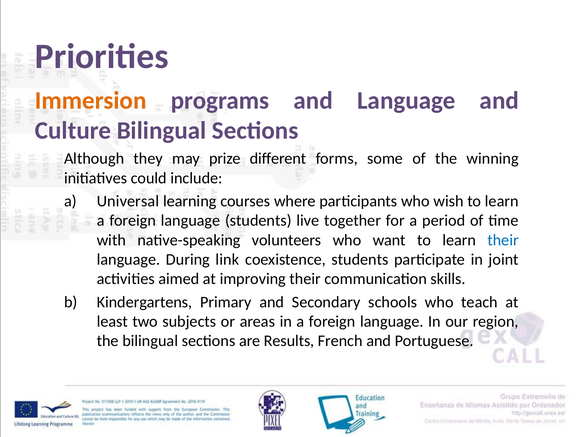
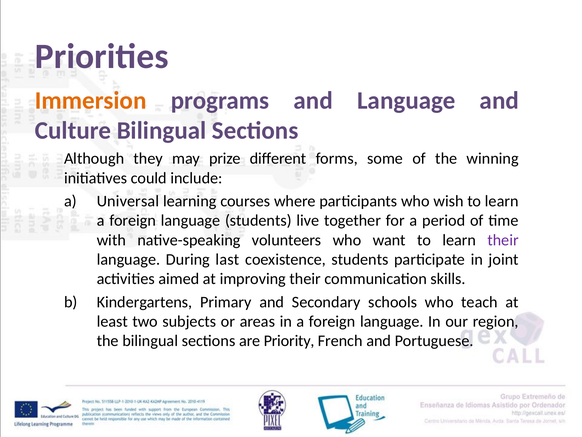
their at (503, 240) colour: blue -> purple
link: link -> last
Results: Results -> Priority
